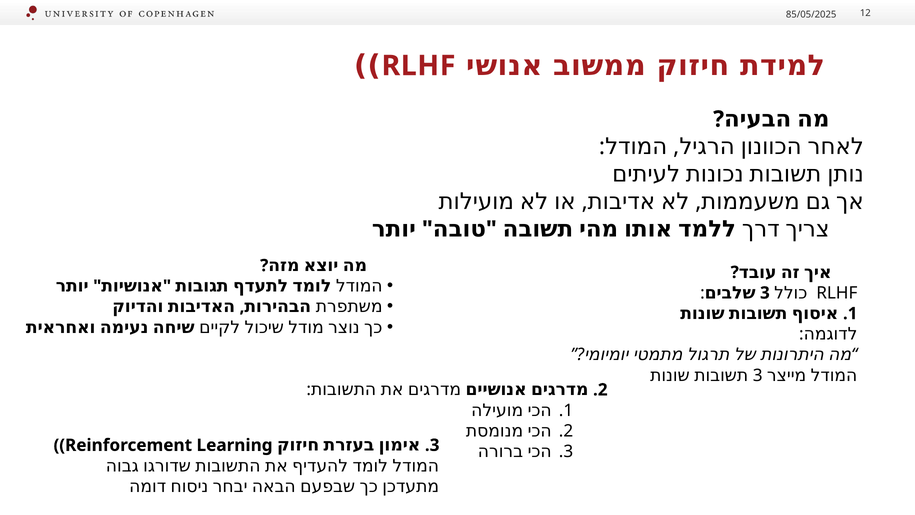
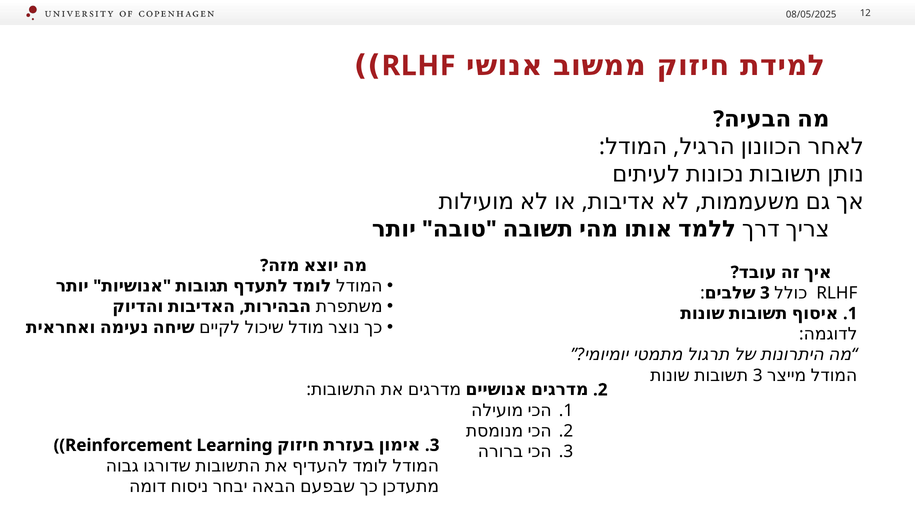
85/05/2025: 85/05/2025 -> 08/05/2025
